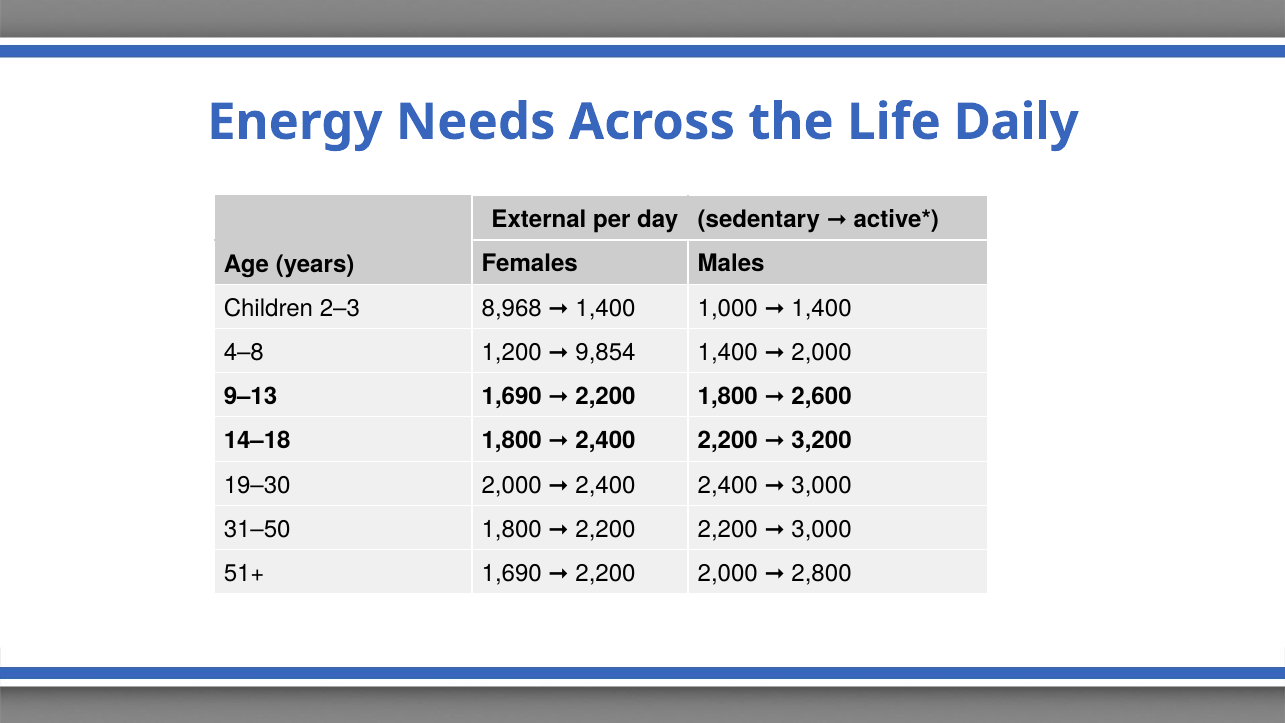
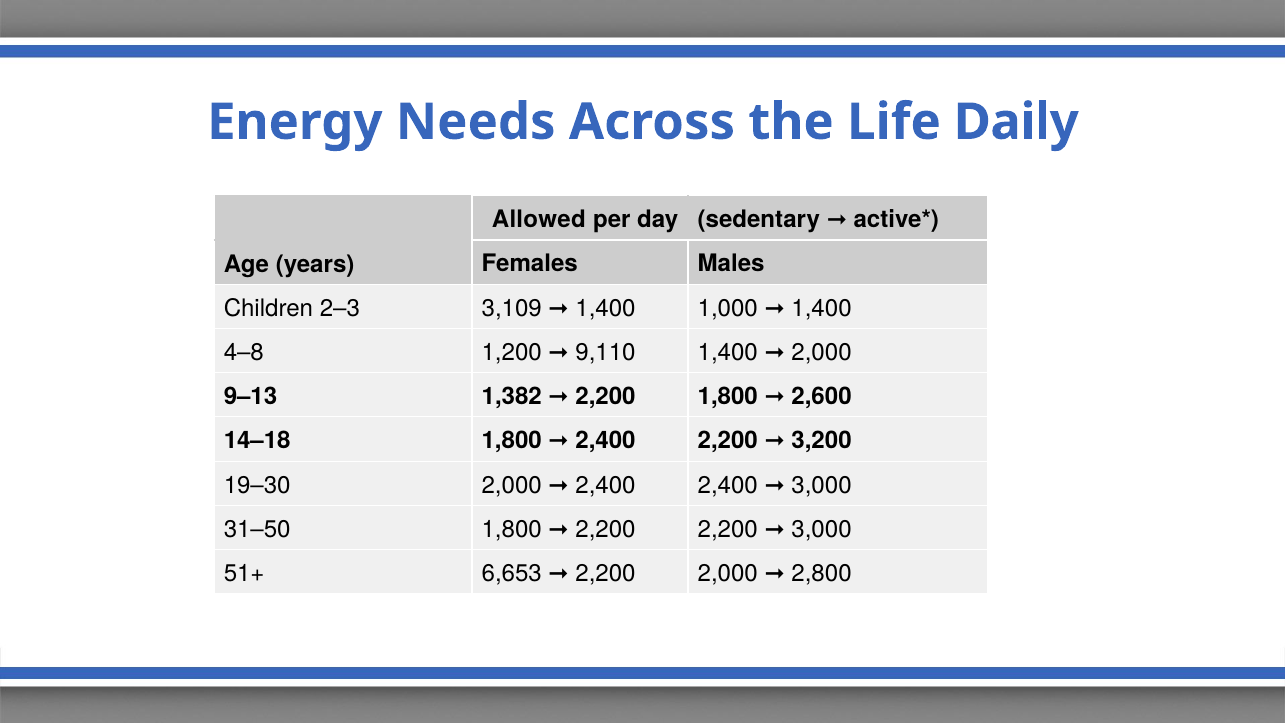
External: External -> Allowed
8,968: 8,968 -> 3,109
9,854: 9,854 -> 9,110
9–13 1,690: 1,690 -> 1,382
51+ 1,690: 1,690 -> 6,653
